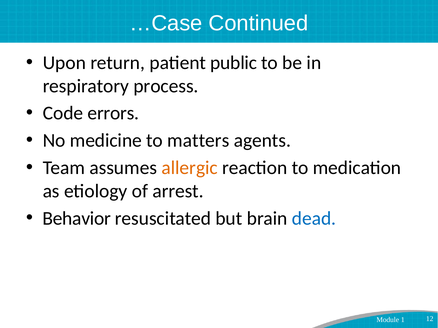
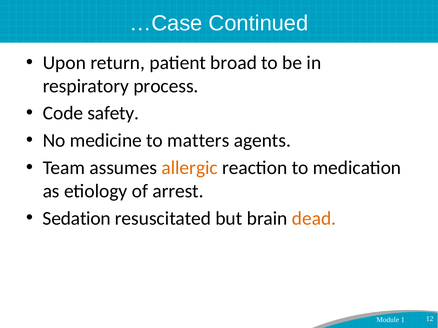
public: public -> broad
errors: errors -> safety
Behavior: Behavior -> Sedation
dead colour: blue -> orange
